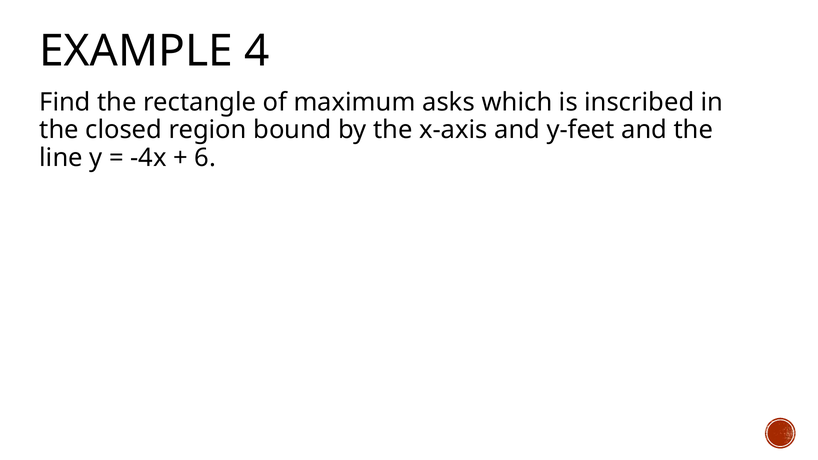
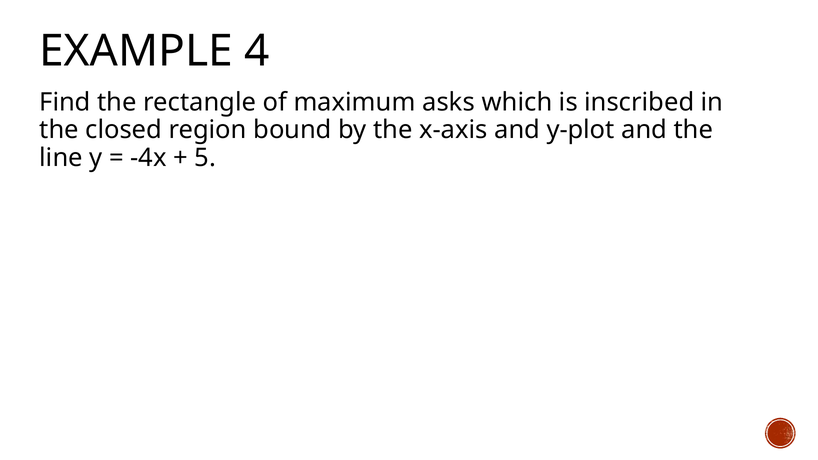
y-feet: y-feet -> y-plot
6: 6 -> 5
